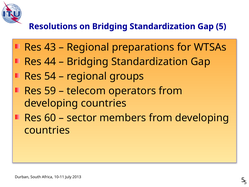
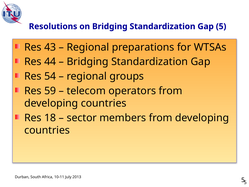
60: 60 -> 18
